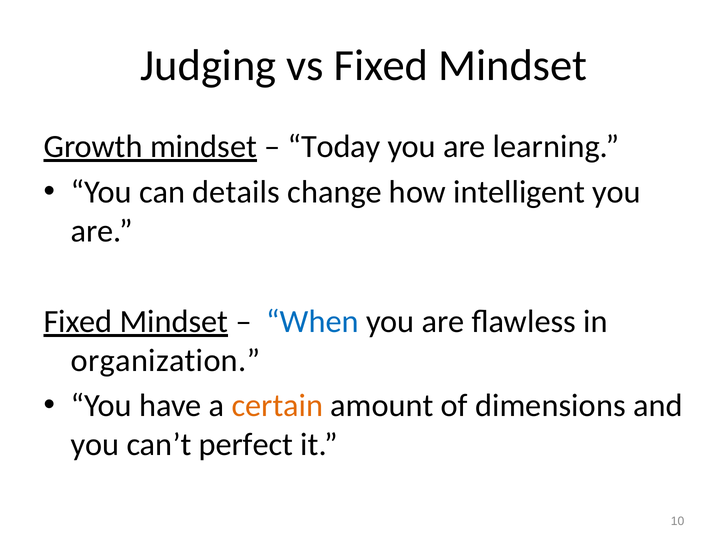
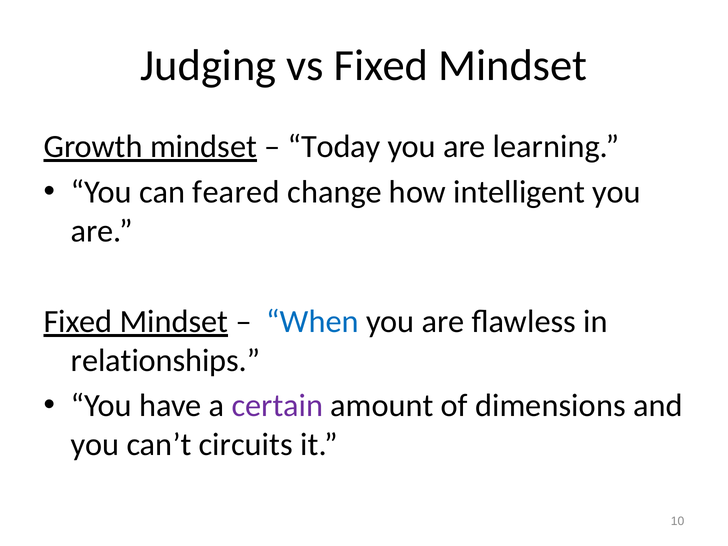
details: details -> feared
organization: organization -> relationships
certain colour: orange -> purple
perfect: perfect -> circuits
